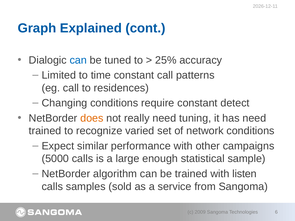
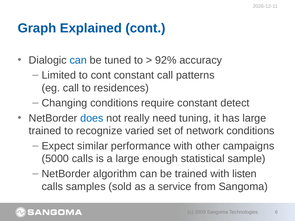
25%: 25% -> 92%
to time: time -> cont
does colour: orange -> blue
has need: need -> large
